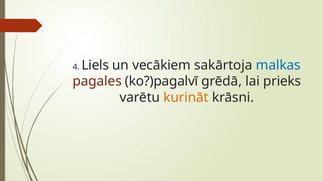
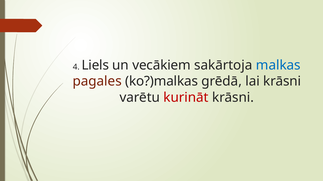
ko?)pagalvī: ko?)pagalvī -> ko?)malkas
lai prieks: prieks -> krāsni
kurināt colour: orange -> red
